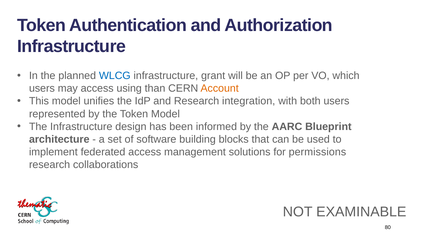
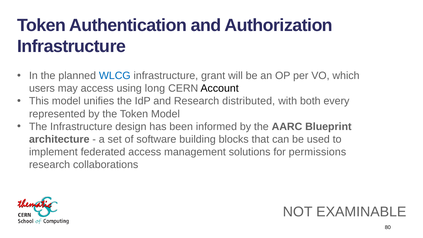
than: than -> long
Account colour: orange -> black
integration: integration -> distributed
both users: users -> every
